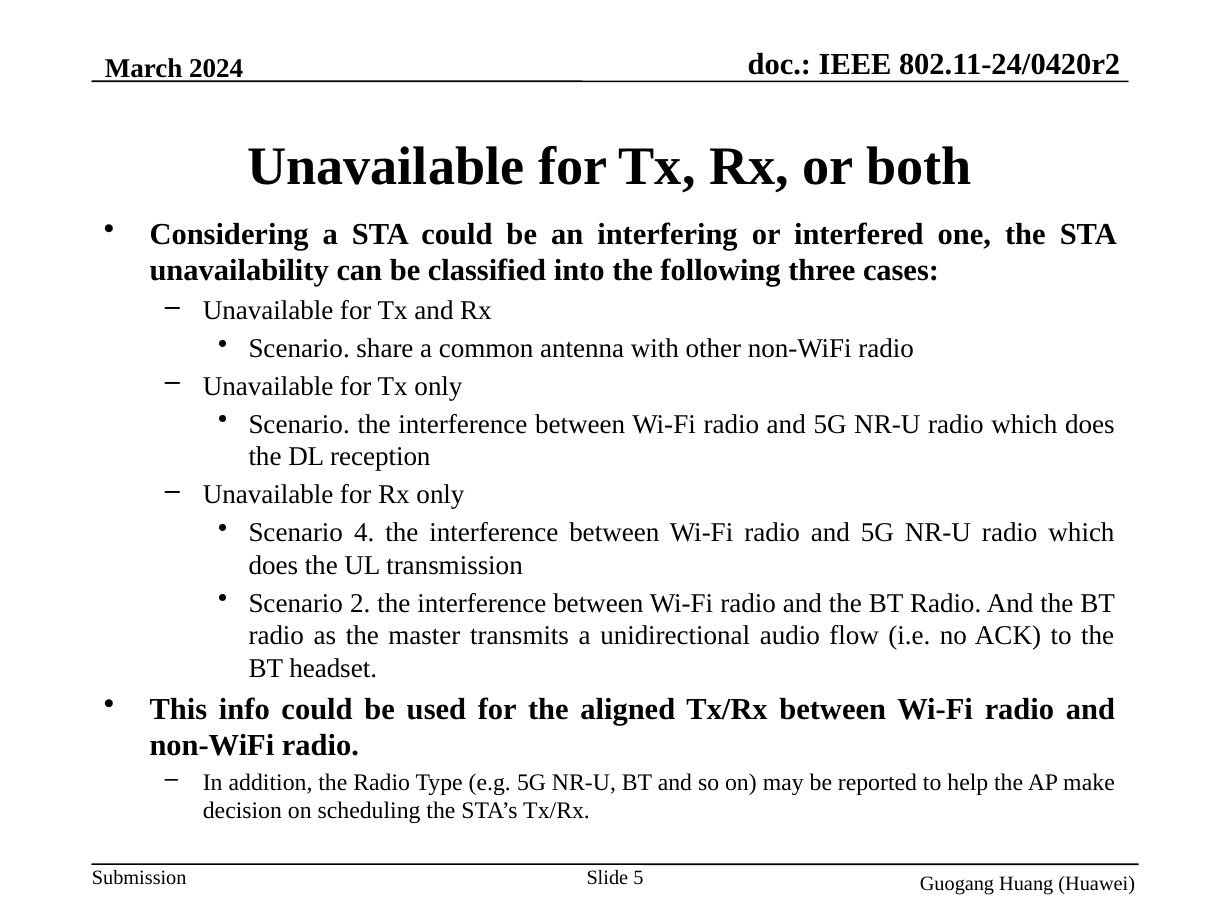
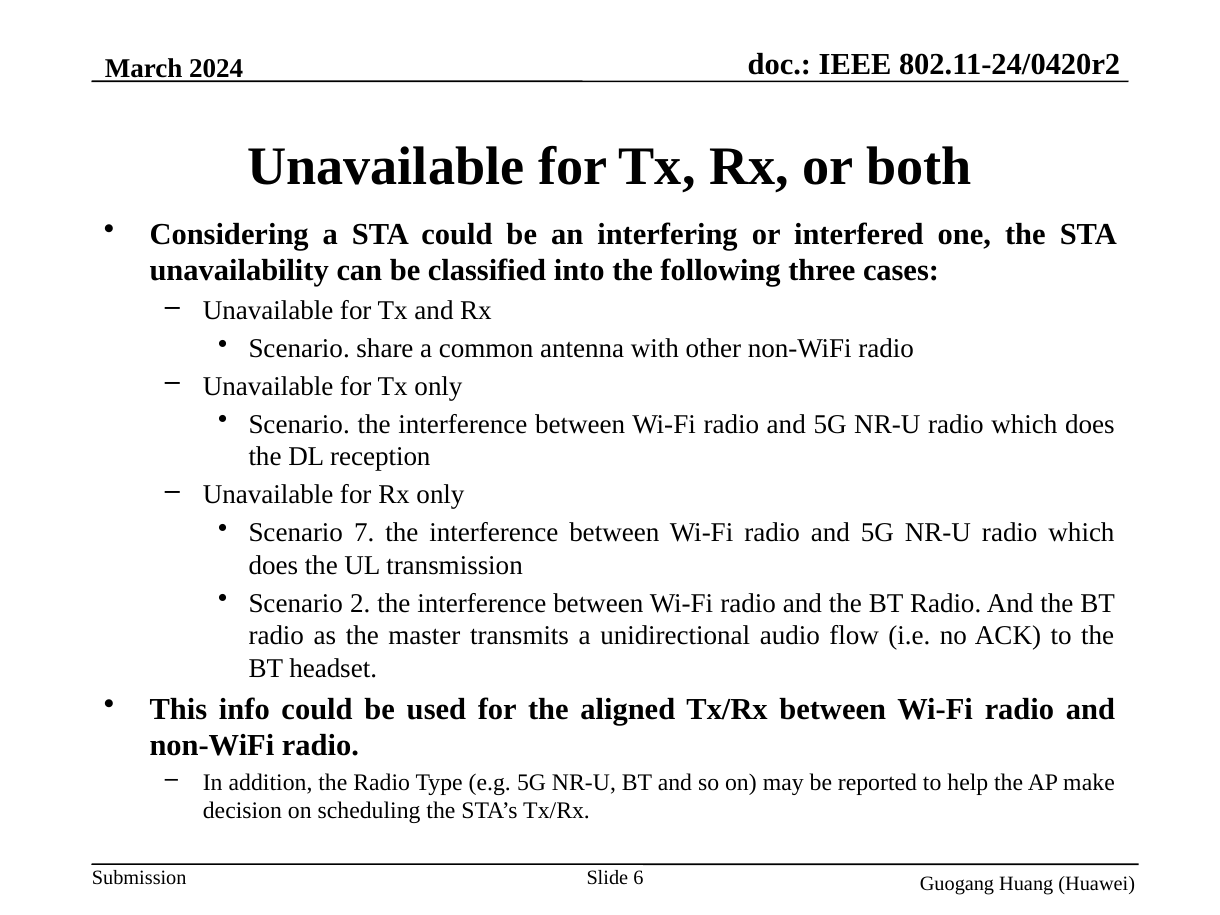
4: 4 -> 7
5: 5 -> 6
